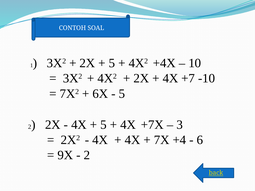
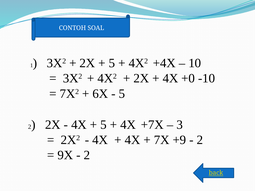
+7: +7 -> +0
+4: +4 -> +9
6 at (200, 140): 6 -> 2
